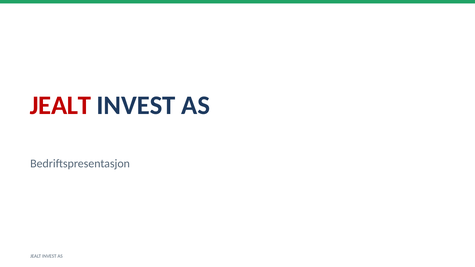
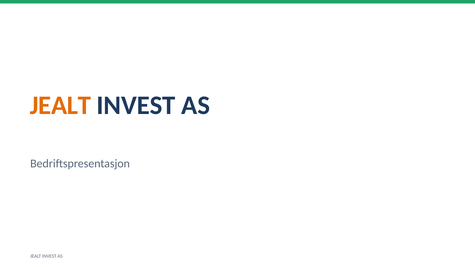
JEALT at (60, 105) colour: red -> orange
